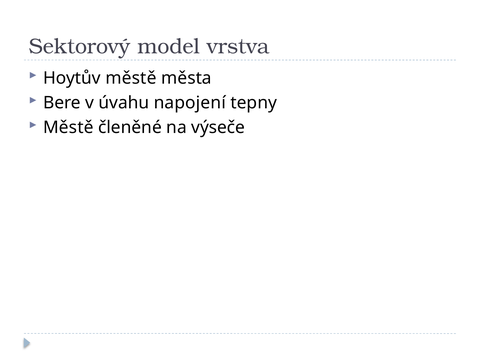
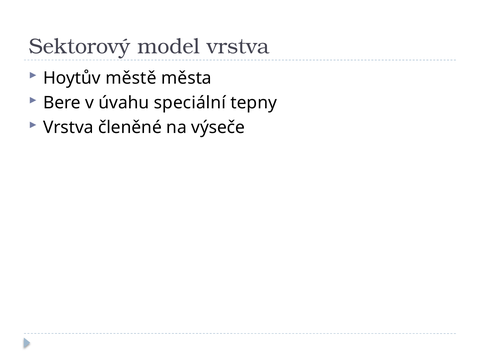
napojení: napojení -> speciální
Městě at (68, 128): Městě -> Vrstva
